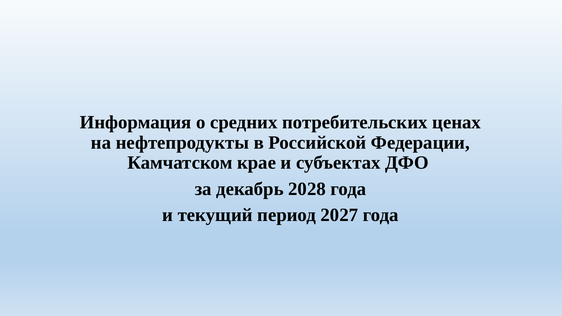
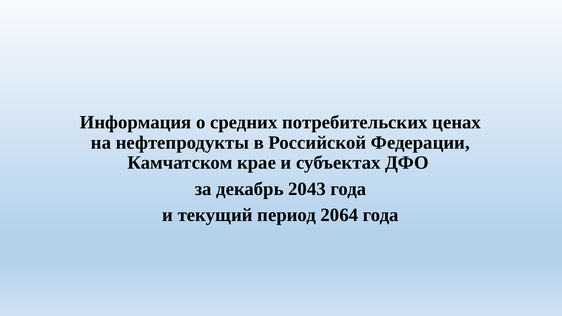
2028: 2028 -> 2043
2027: 2027 -> 2064
